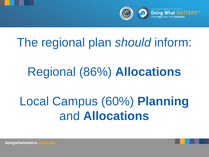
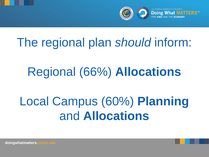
86%: 86% -> 66%
